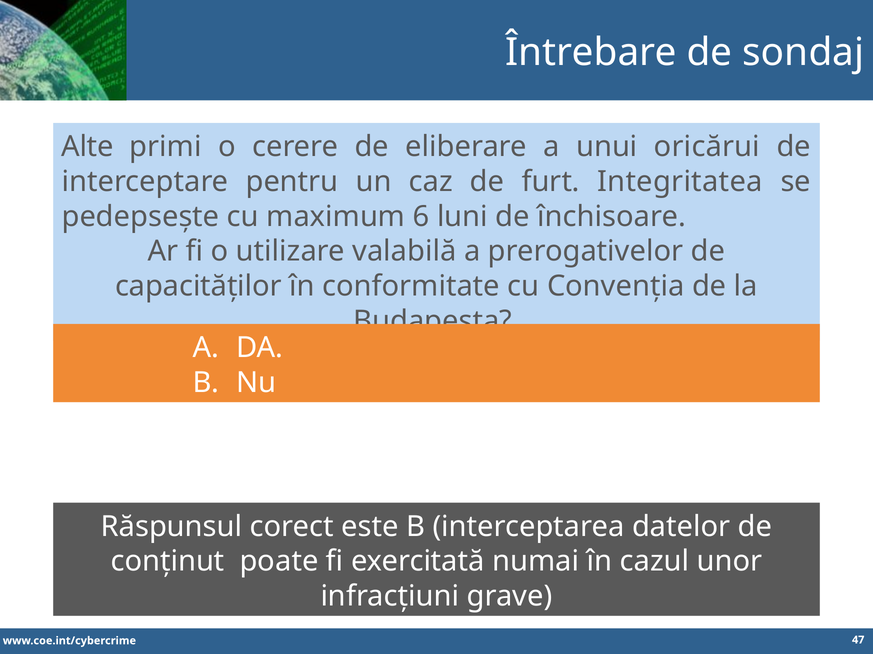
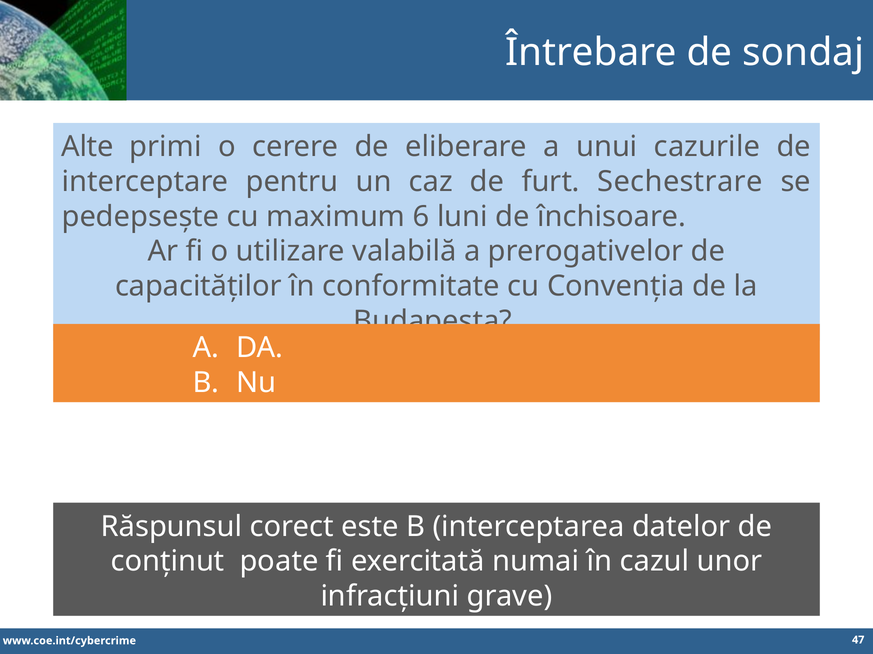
oricărui: oricărui -> cazurile
Integritatea: Integritatea -> Sechestrare
